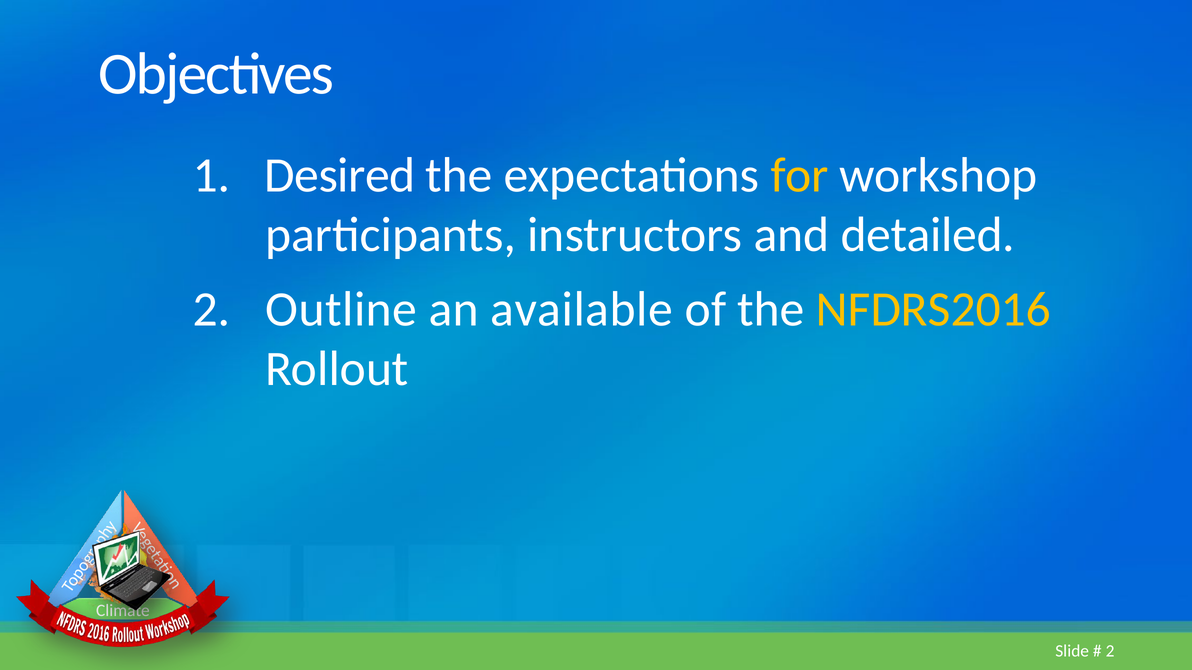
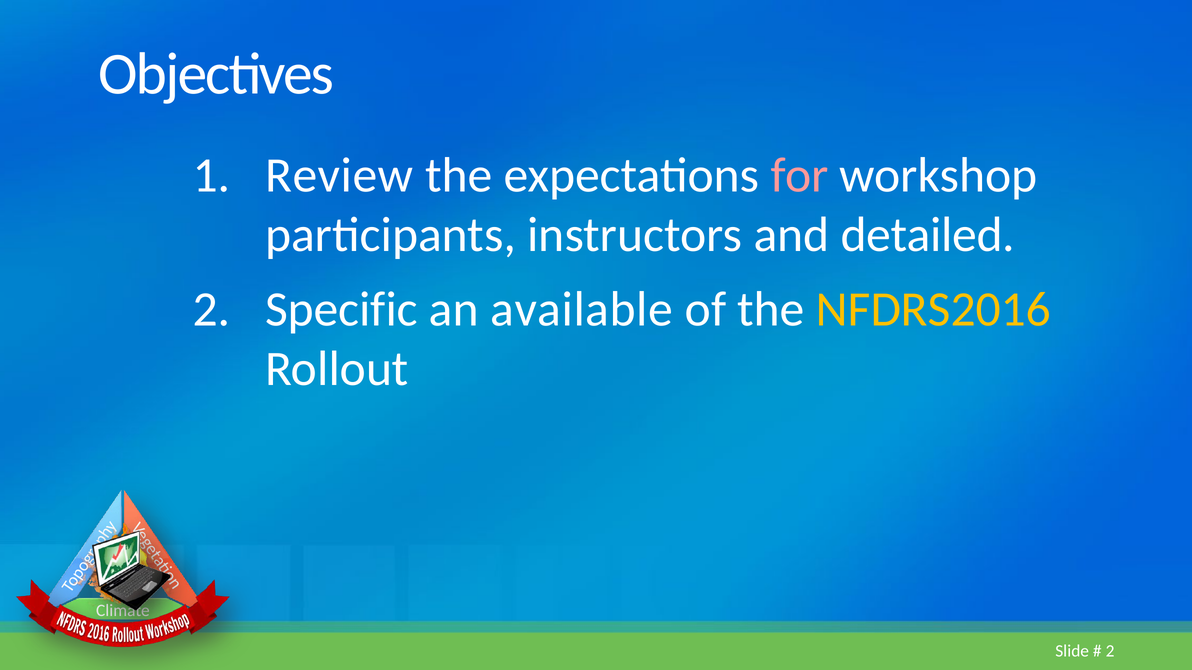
Desired: Desired -> Review
for colour: yellow -> pink
Outline: Outline -> Specific
